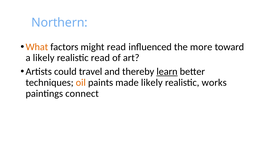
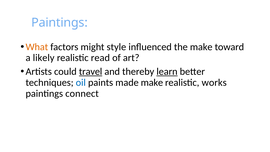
Northern at (60, 23): Northern -> Paintings
might read: read -> style
the more: more -> make
travel underline: none -> present
oil colour: orange -> blue
made likely: likely -> make
